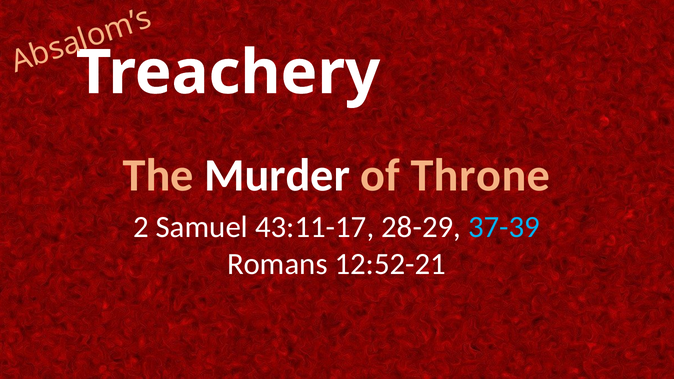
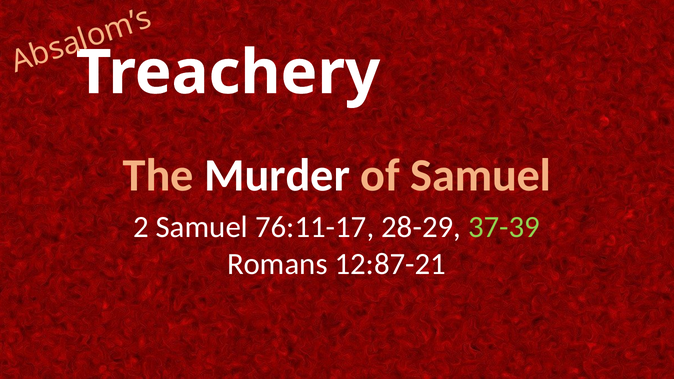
of Throne: Throne -> Samuel
43:11-17: 43:11-17 -> 76:11-17
37-39 colour: light blue -> light green
12:52-21: 12:52-21 -> 12:87-21
